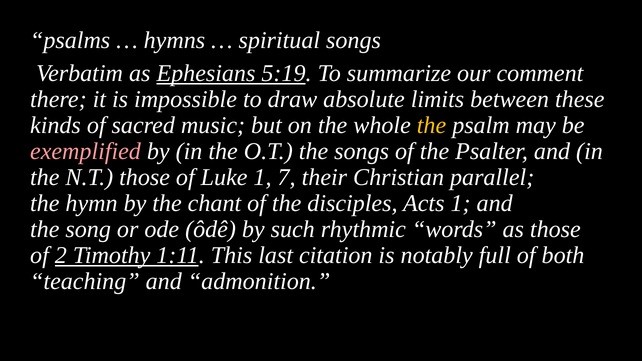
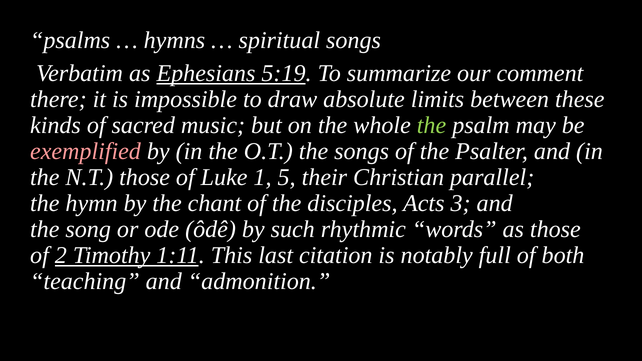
the at (431, 125) colour: yellow -> light green
7: 7 -> 5
Acts 1: 1 -> 3
